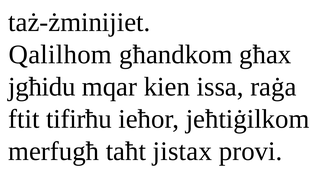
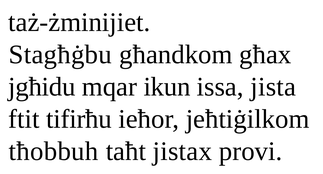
Qalilhom: Qalilhom -> Stagħġbu
kien: kien -> ikun
raġa: raġa -> jista
merfugħ: merfugħ -> tħobbuh
